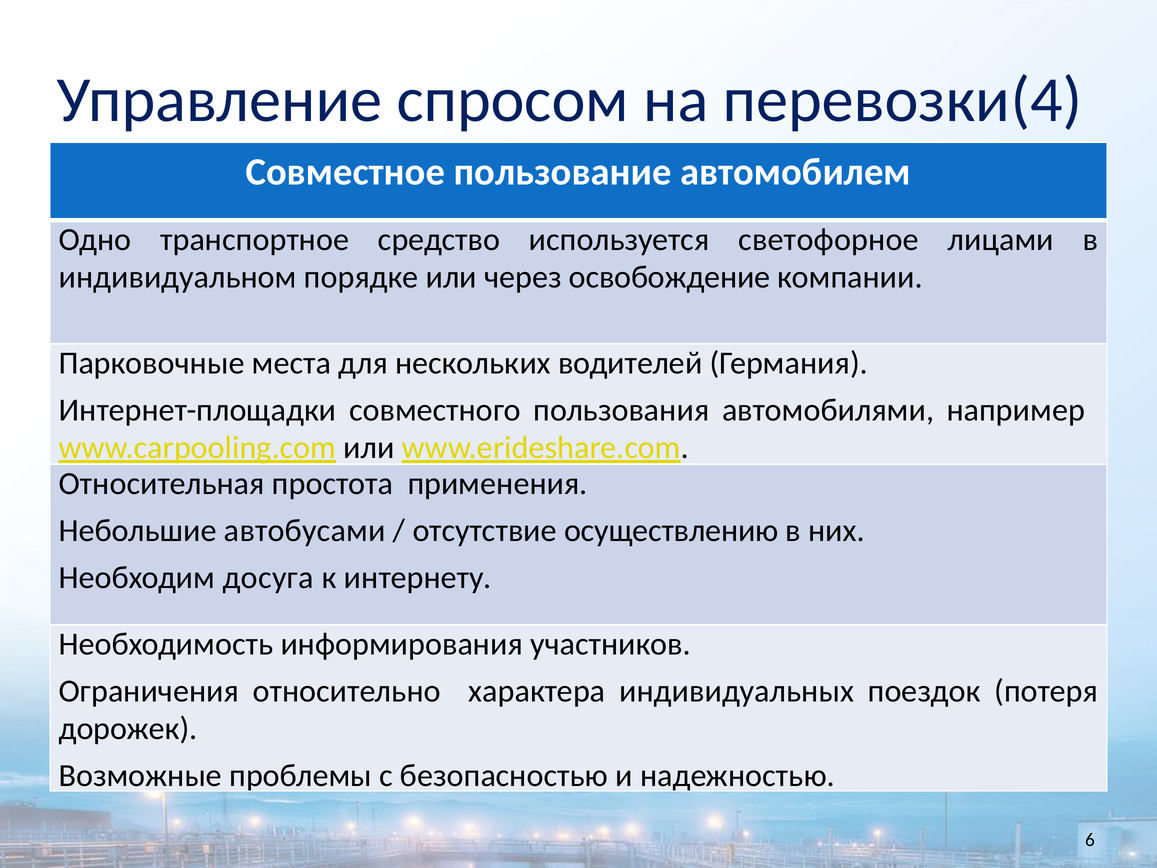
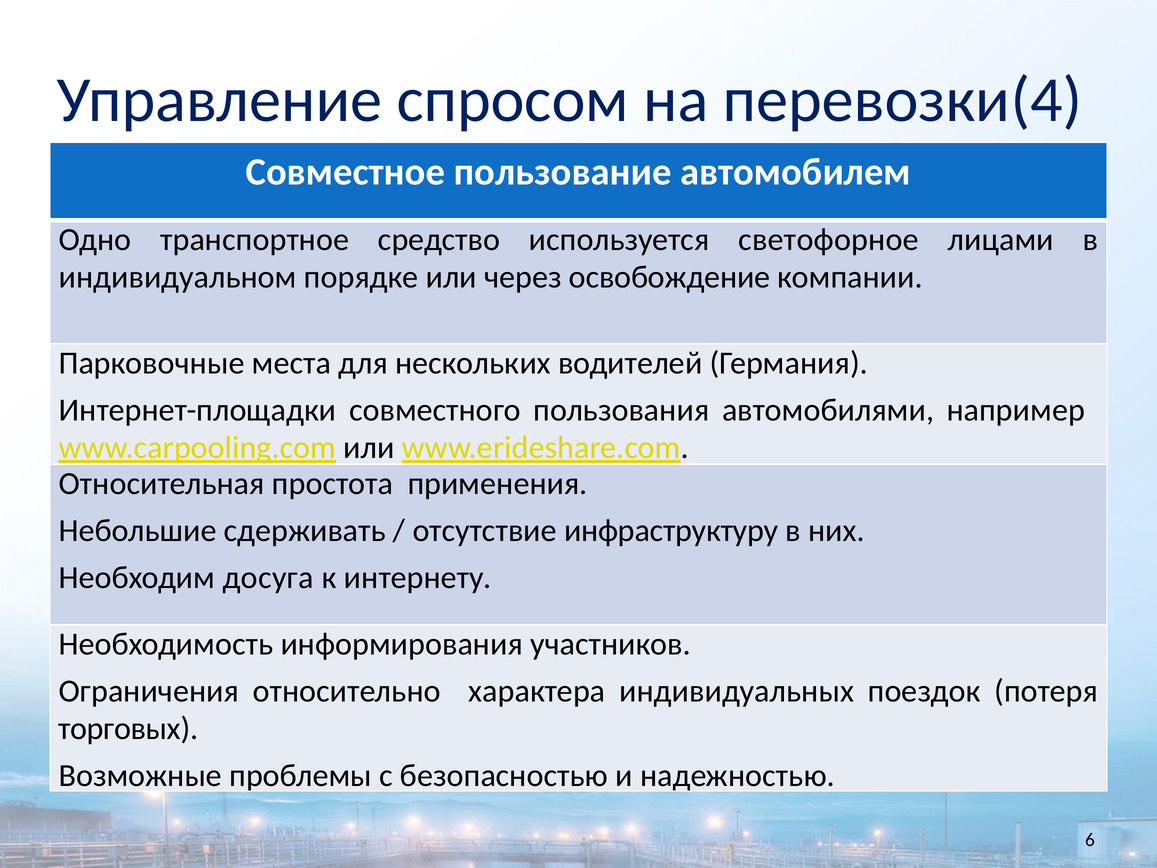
автобусами: автобусами -> сдерживать
осуществлению: осуществлению -> инфраструктуру
дорожек: дорожек -> торговых
